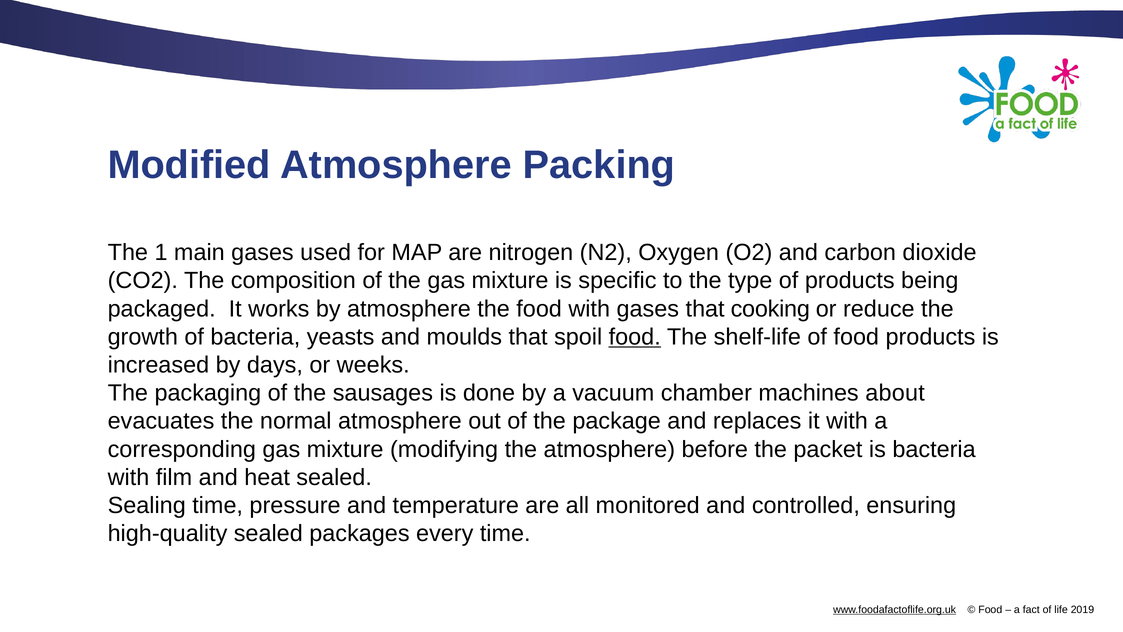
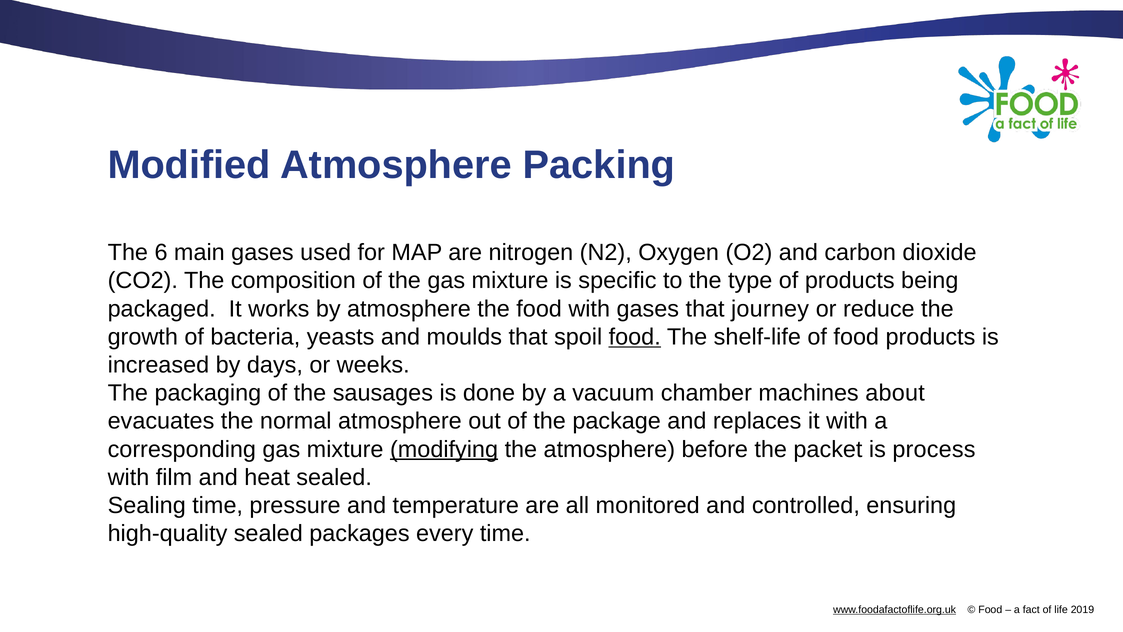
1: 1 -> 6
cooking: cooking -> journey
modifying underline: none -> present
is bacteria: bacteria -> process
